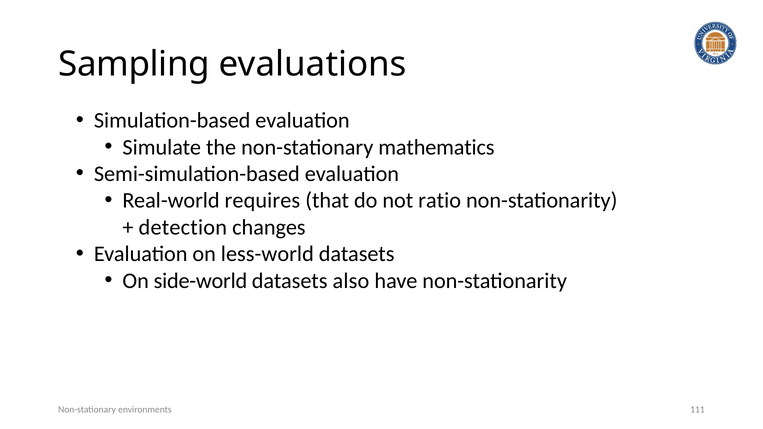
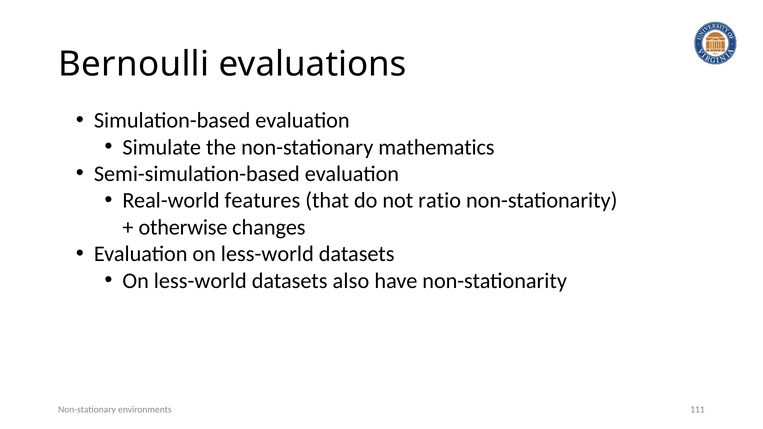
Sampling: Sampling -> Bernoulli
requires: requires -> features
detection: detection -> otherwise
side-world at (200, 281): side-world -> less-world
